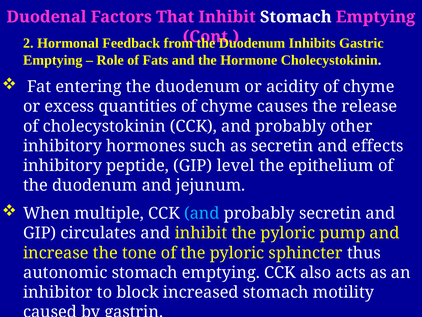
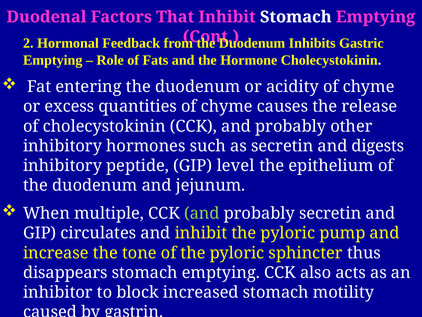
effects: effects -> digests
and at (202, 213) colour: light blue -> light green
autonomic: autonomic -> disappears
